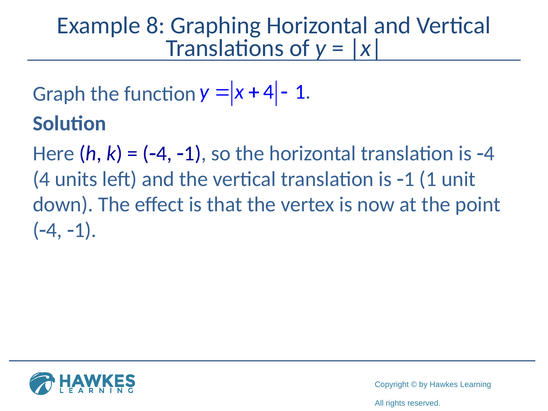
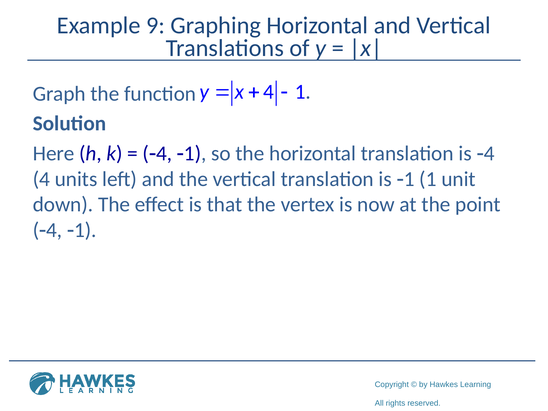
8: 8 -> 9
